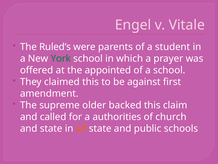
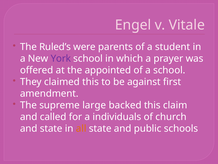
York colour: green -> purple
older: older -> large
authorities: authorities -> individuals
